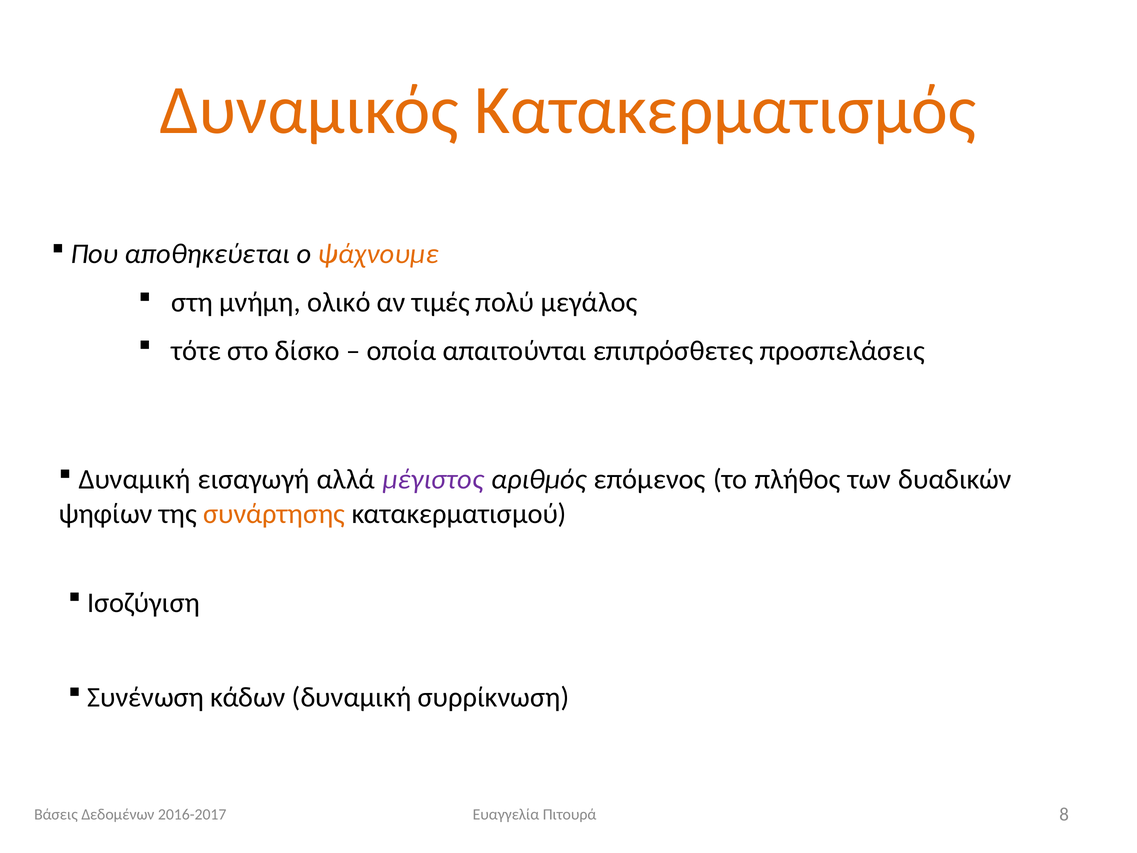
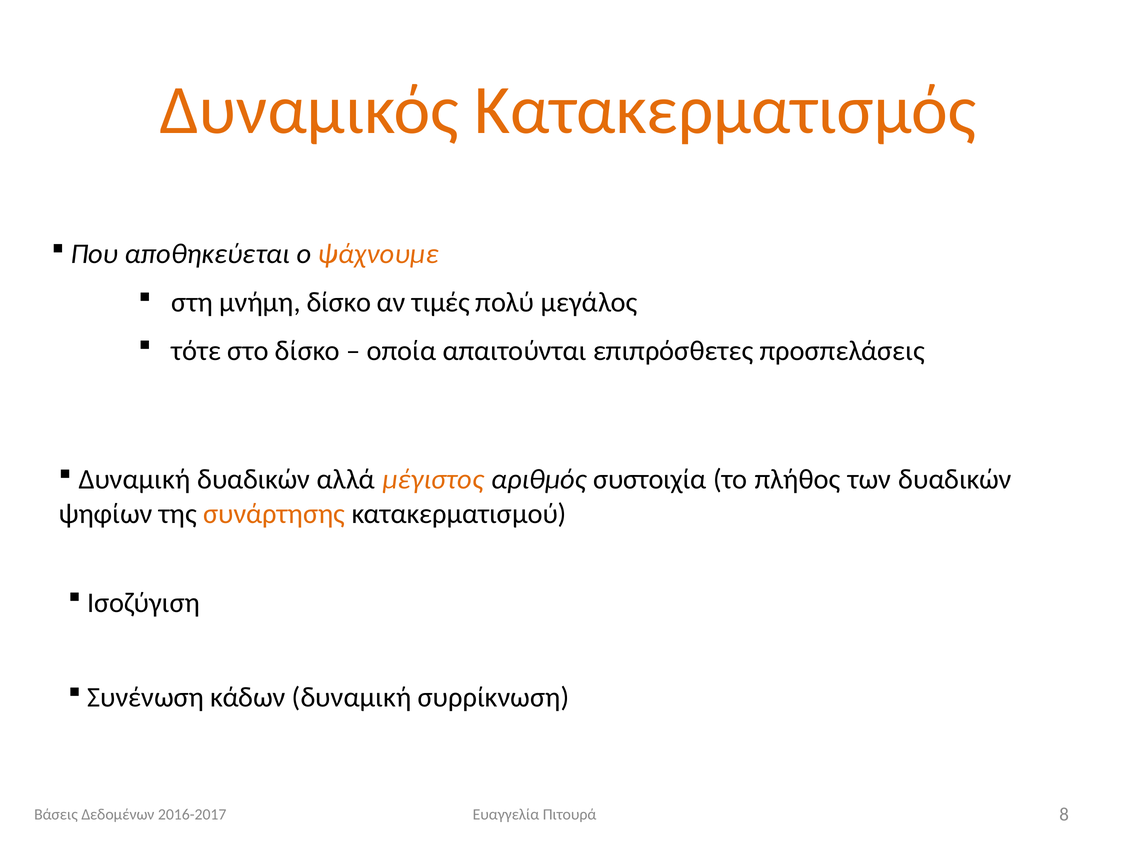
μνήμη ολικό: ολικό -> δίσκο
Δυναμική εισαγωγή: εισαγωγή -> δυαδικών
μέγιστος colour: purple -> orange
επόμενος: επόμενος -> συστοιχία
